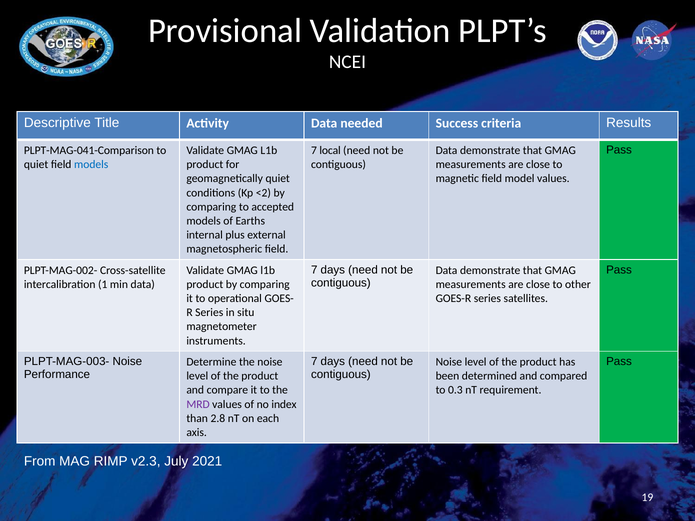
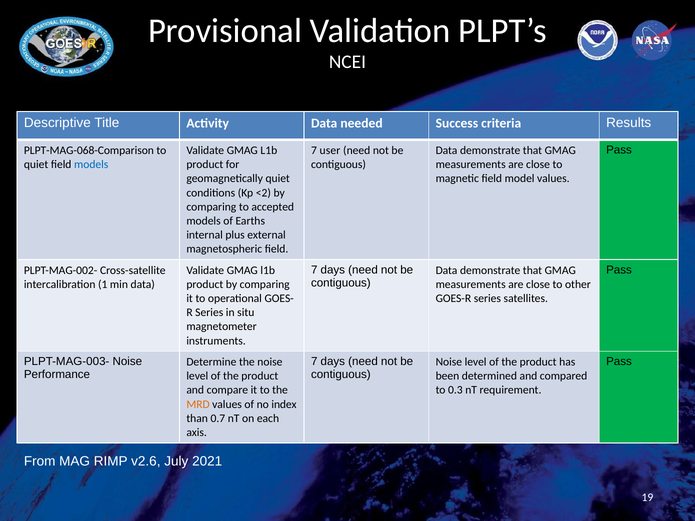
PLPT-MAG-041-Comparison: PLPT-MAG-041-Comparison -> PLPT-MAG-068-Comparison
local: local -> user
MRD colour: purple -> orange
2.8: 2.8 -> 0.7
v2.3: v2.3 -> v2.6
